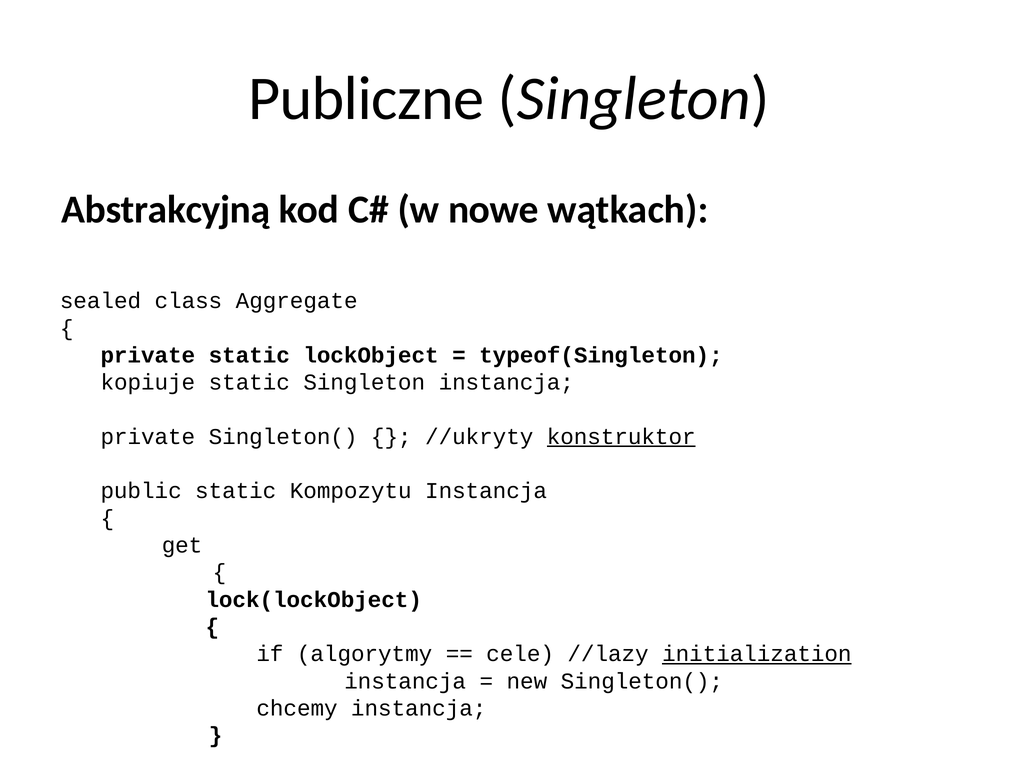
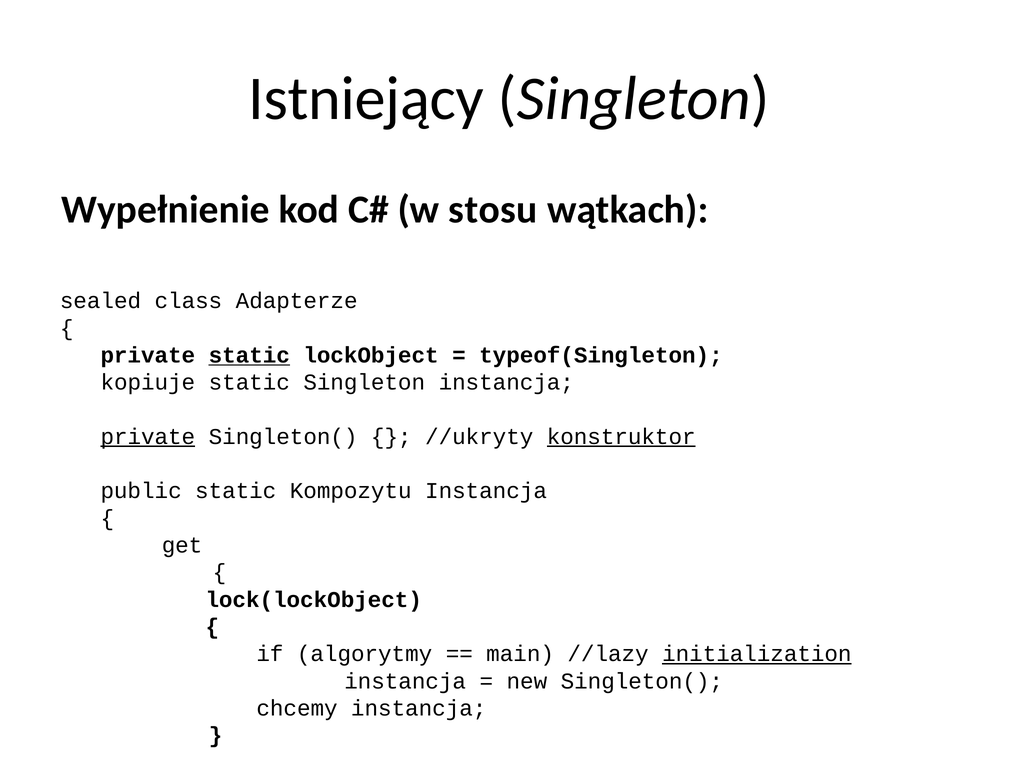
Publiczne: Publiczne -> Istniejący
Abstrakcyjną: Abstrakcyjną -> Wypełnienie
nowe: nowe -> stosu
Aggregate: Aggregate -> Adapterze
static at (249, 355) underline: none -> present
private at (148, 436) underline: none -> present
cele: cele -> main
